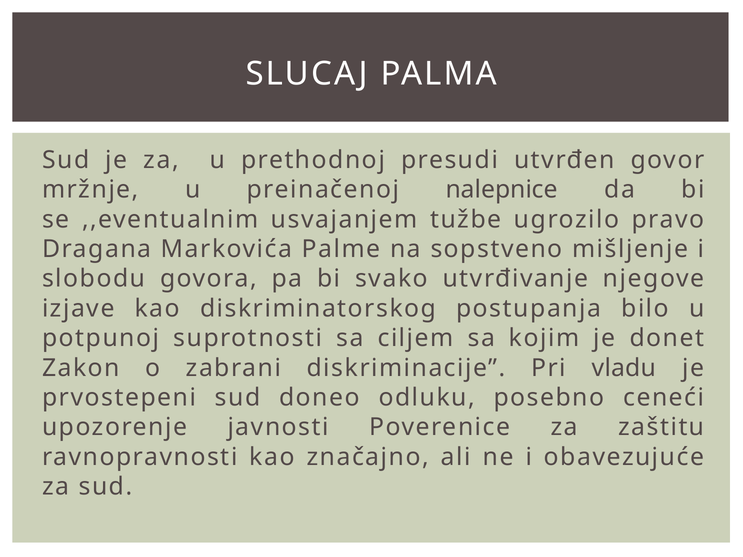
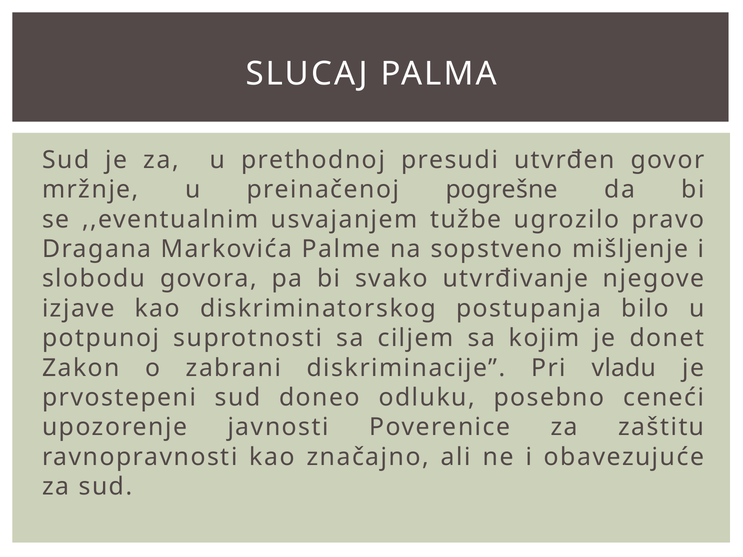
nalepnice: nalepnice -> pogrešne
